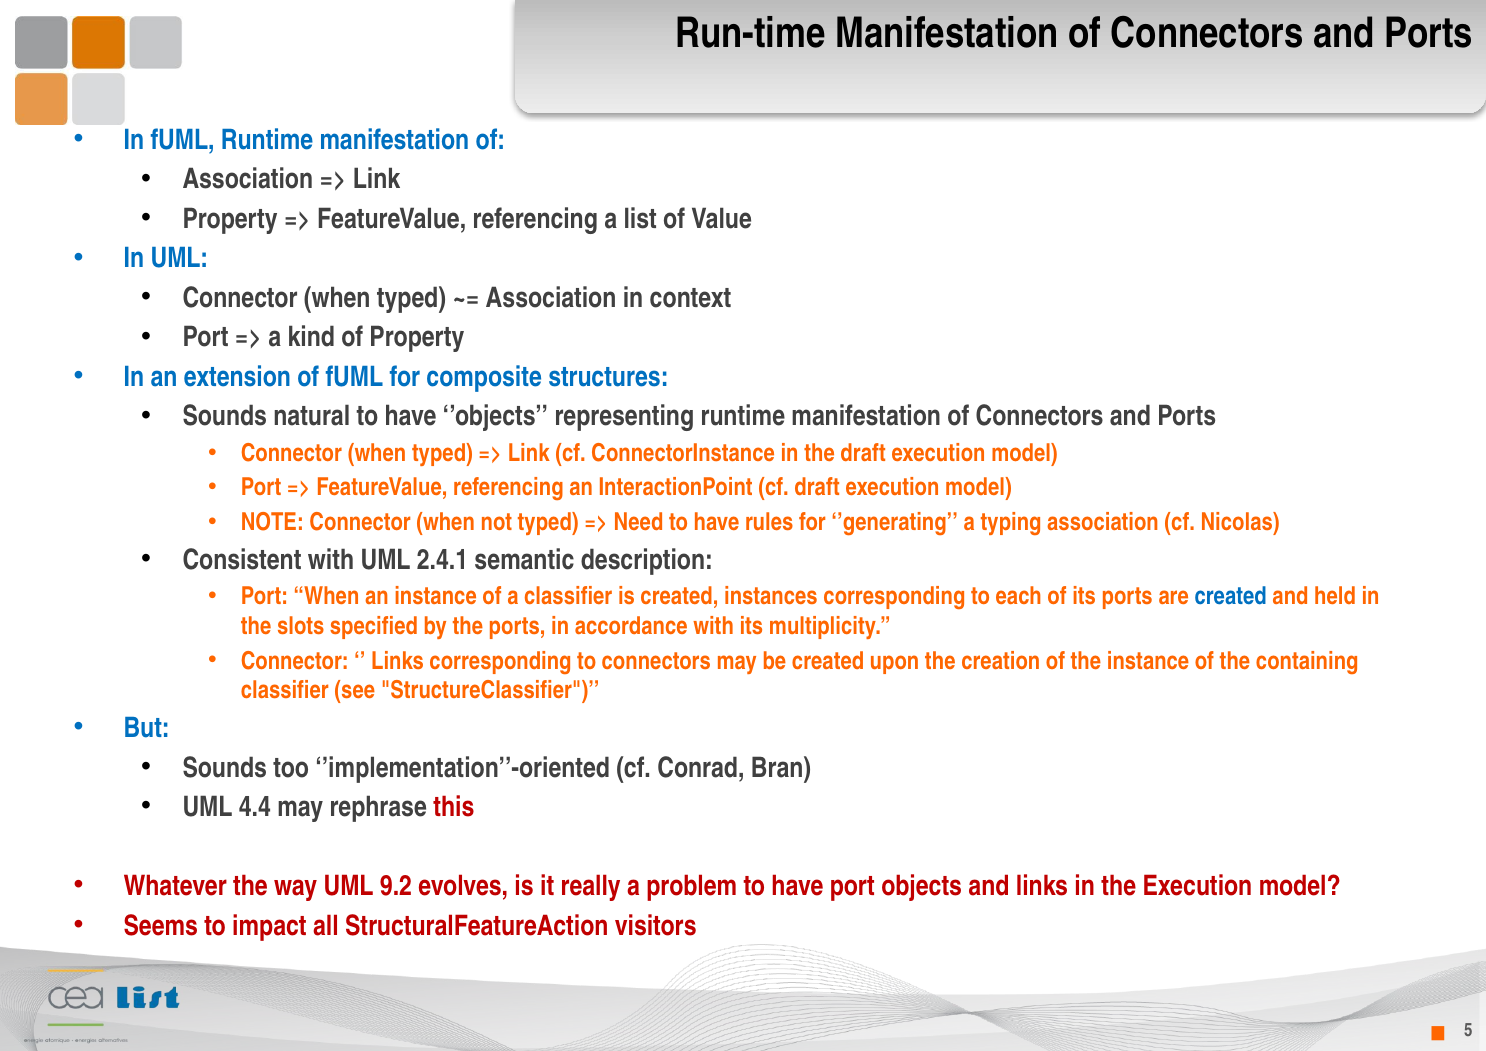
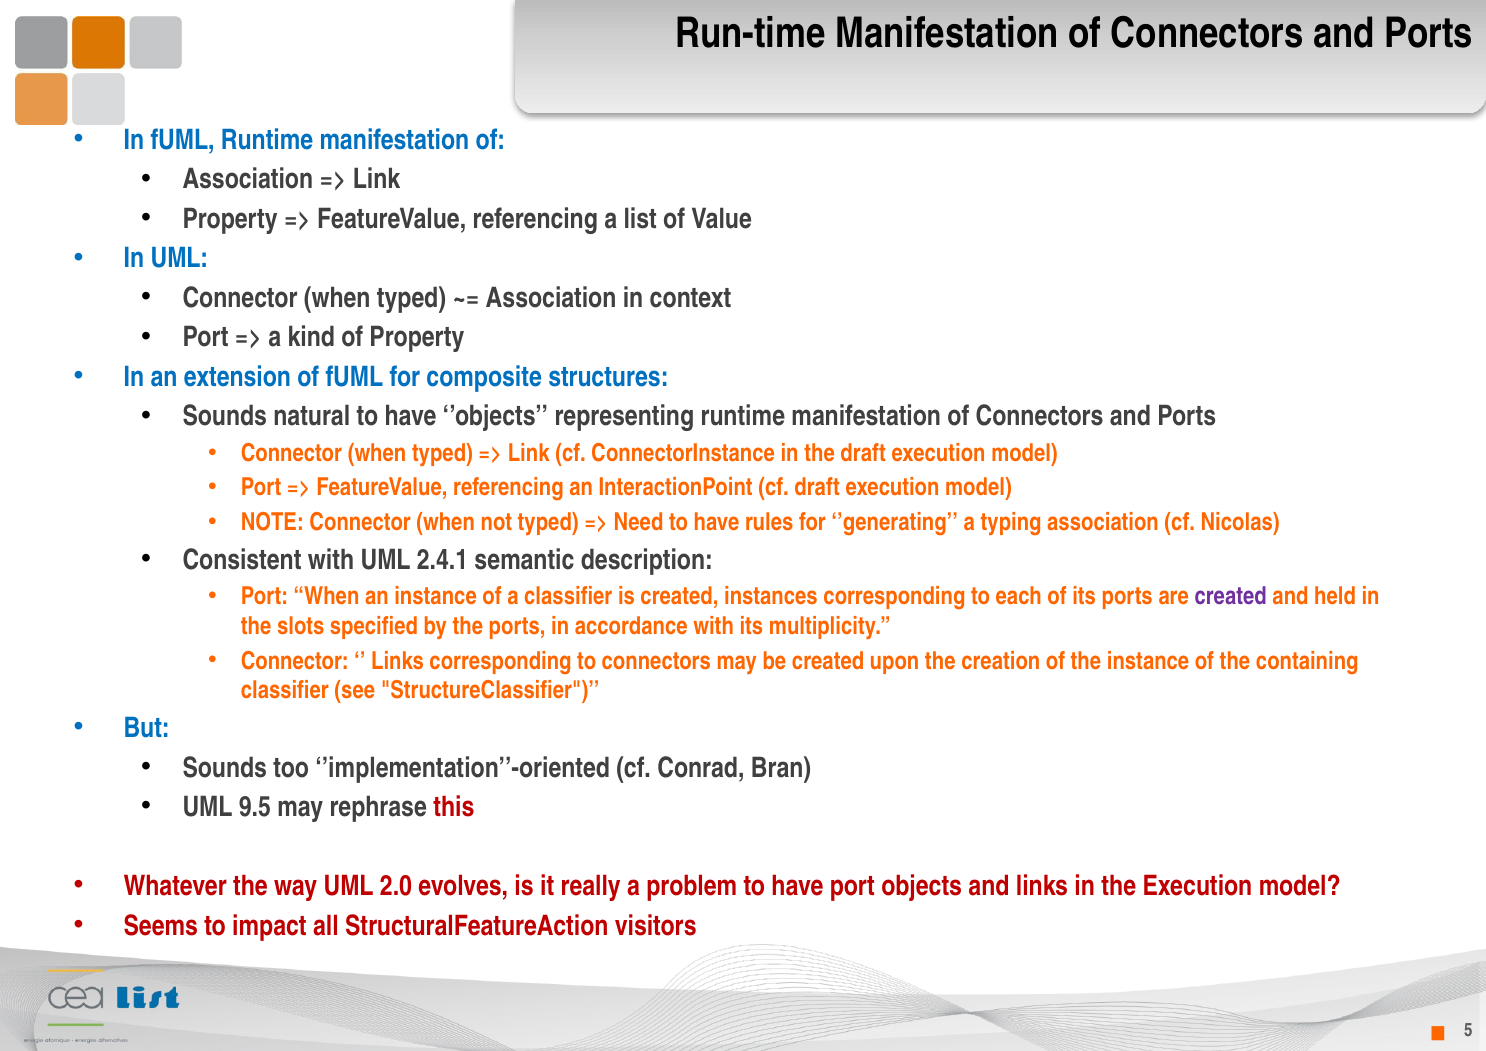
created at (1231, 596) colour: blue -> purple
4.4: 4.4 -> 9.5
9.2: 9.2 -> 2.0
